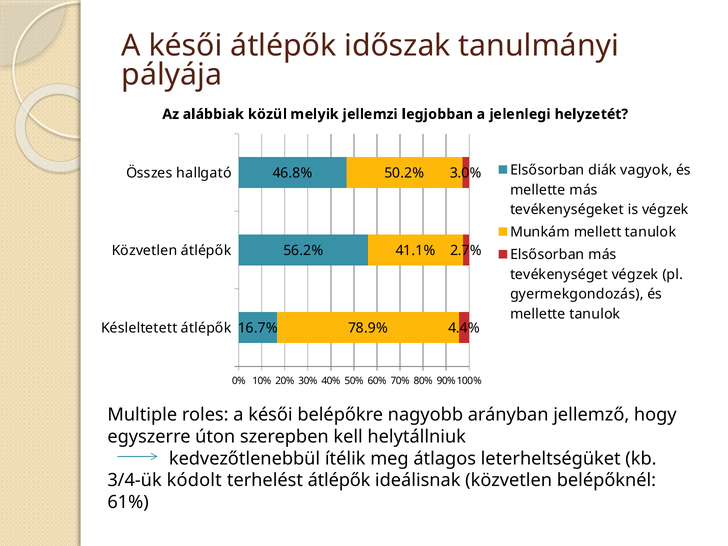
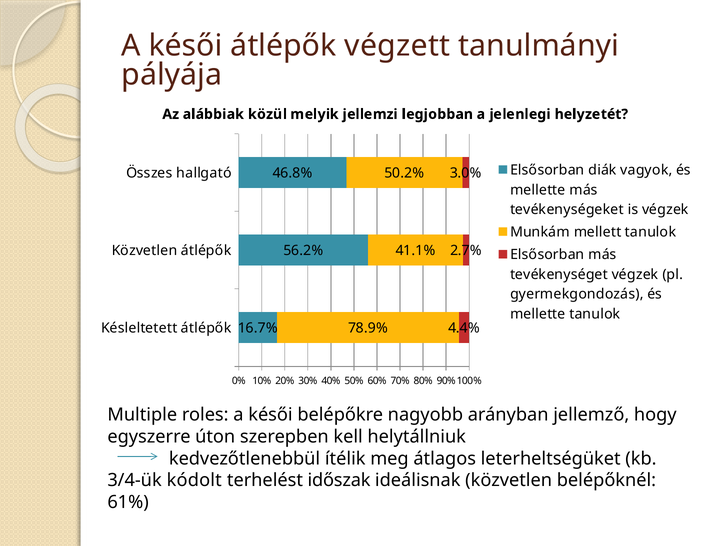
időszak: időszak -> végzett
terhelést átlépők: átlépők -> időszak
